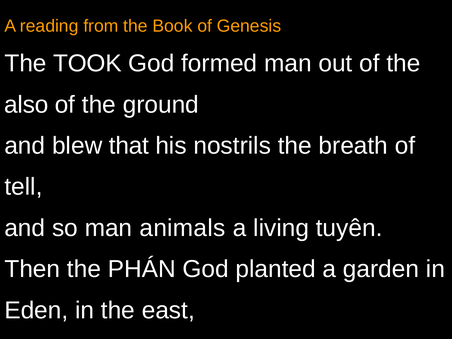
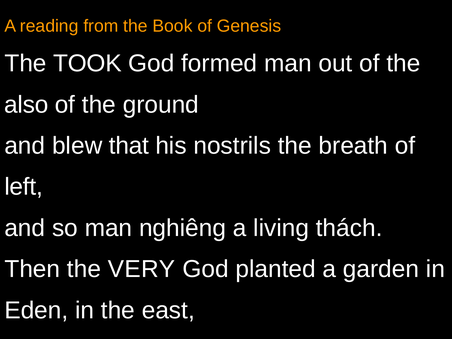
tell: tell -> left
animals: animals -> nghiêng
tuyên: tuyên -> thách
PHÁN: PHÁN -> VERY
